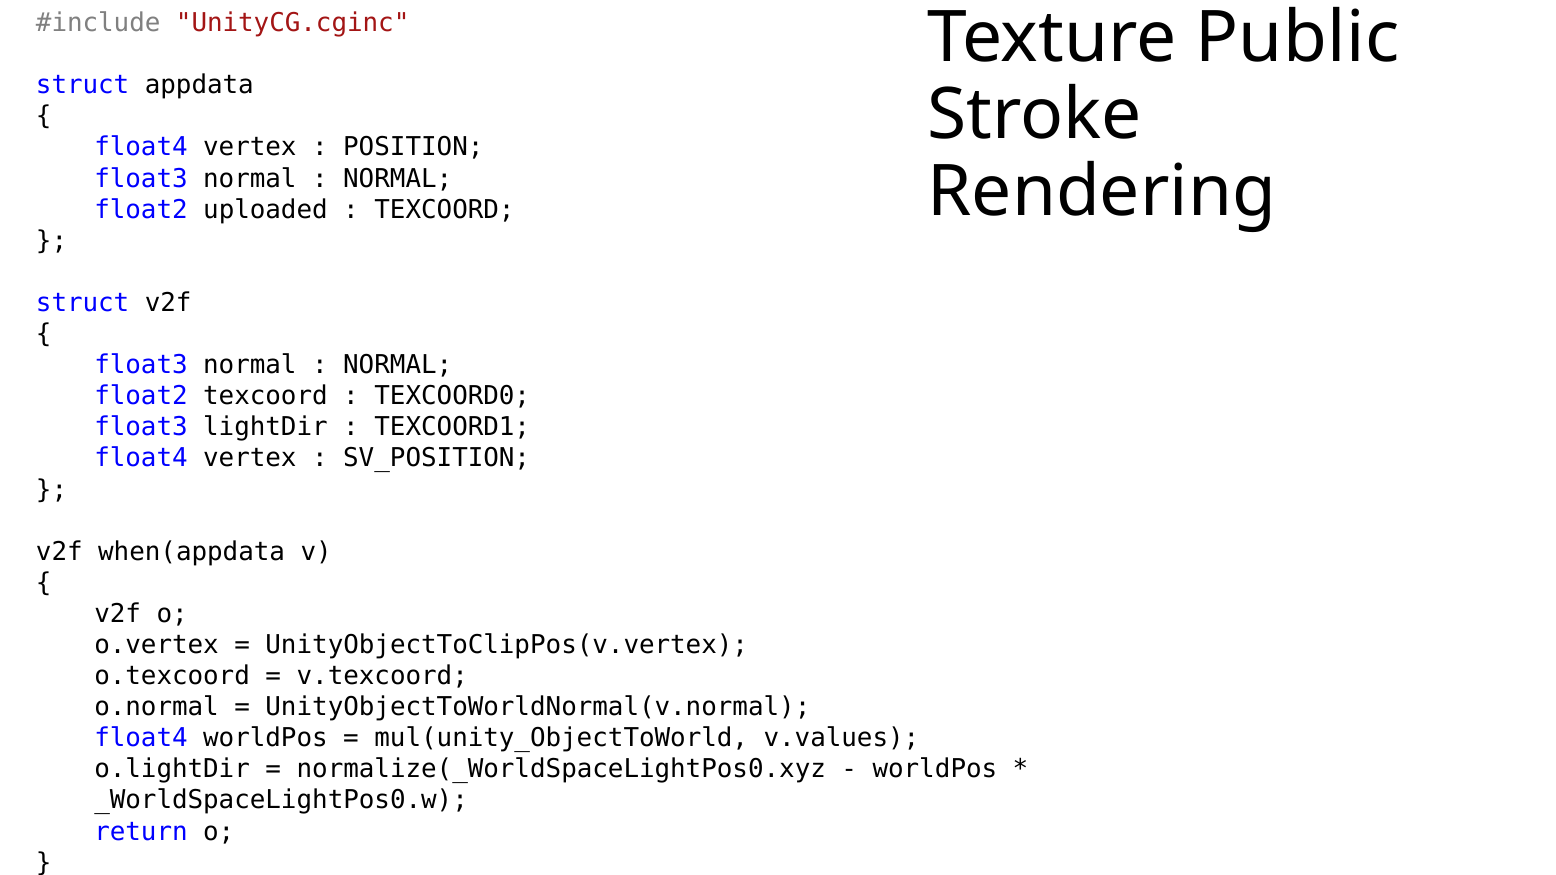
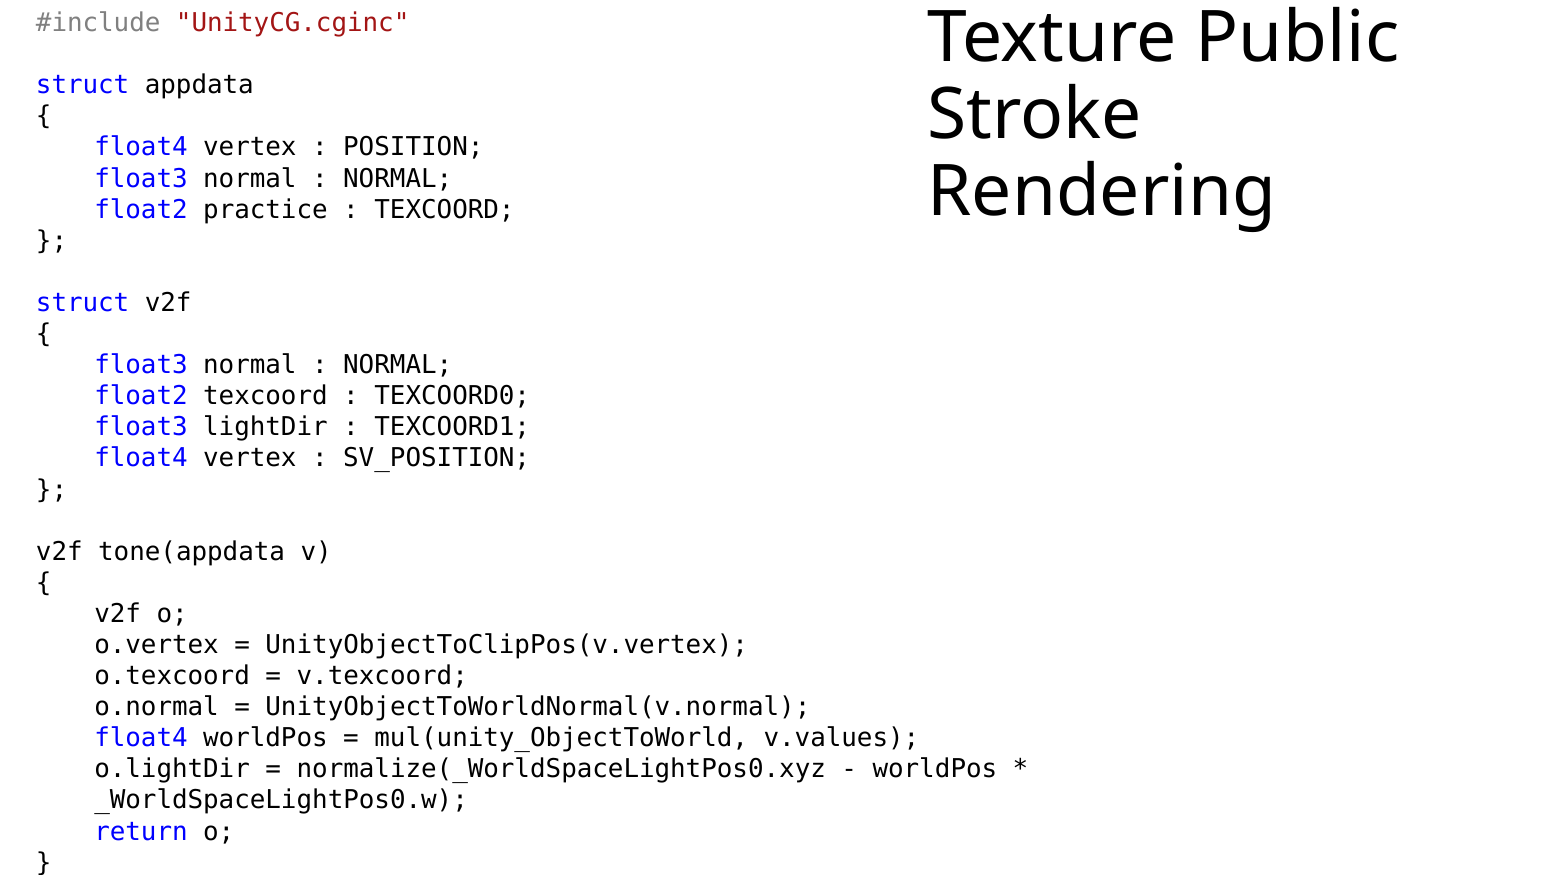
uploaded: uploaded -> practice
when(appdata: when(appdata -> tone(appdata
